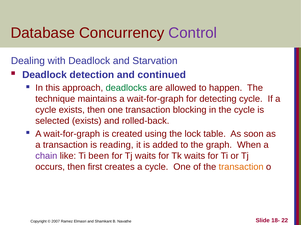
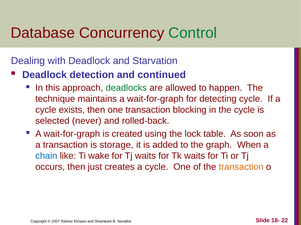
Control colour: purple -> green
selected exists: exists -> never
reading: reading -> storage
chain colour: purple -> blue
been: been -> wake
first: first -> just
